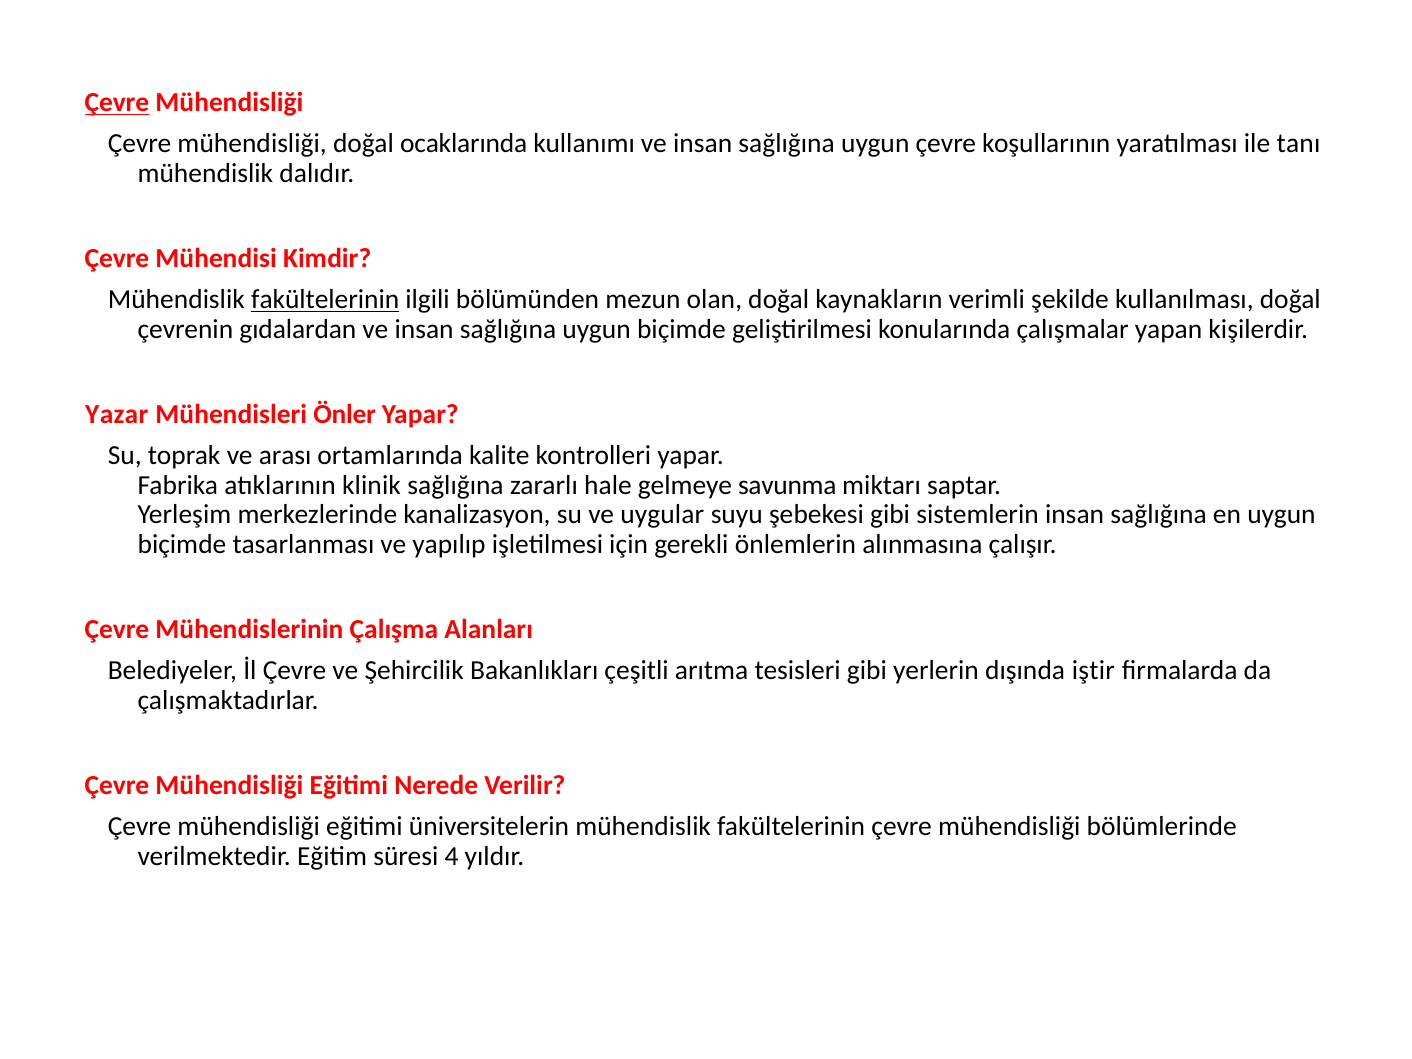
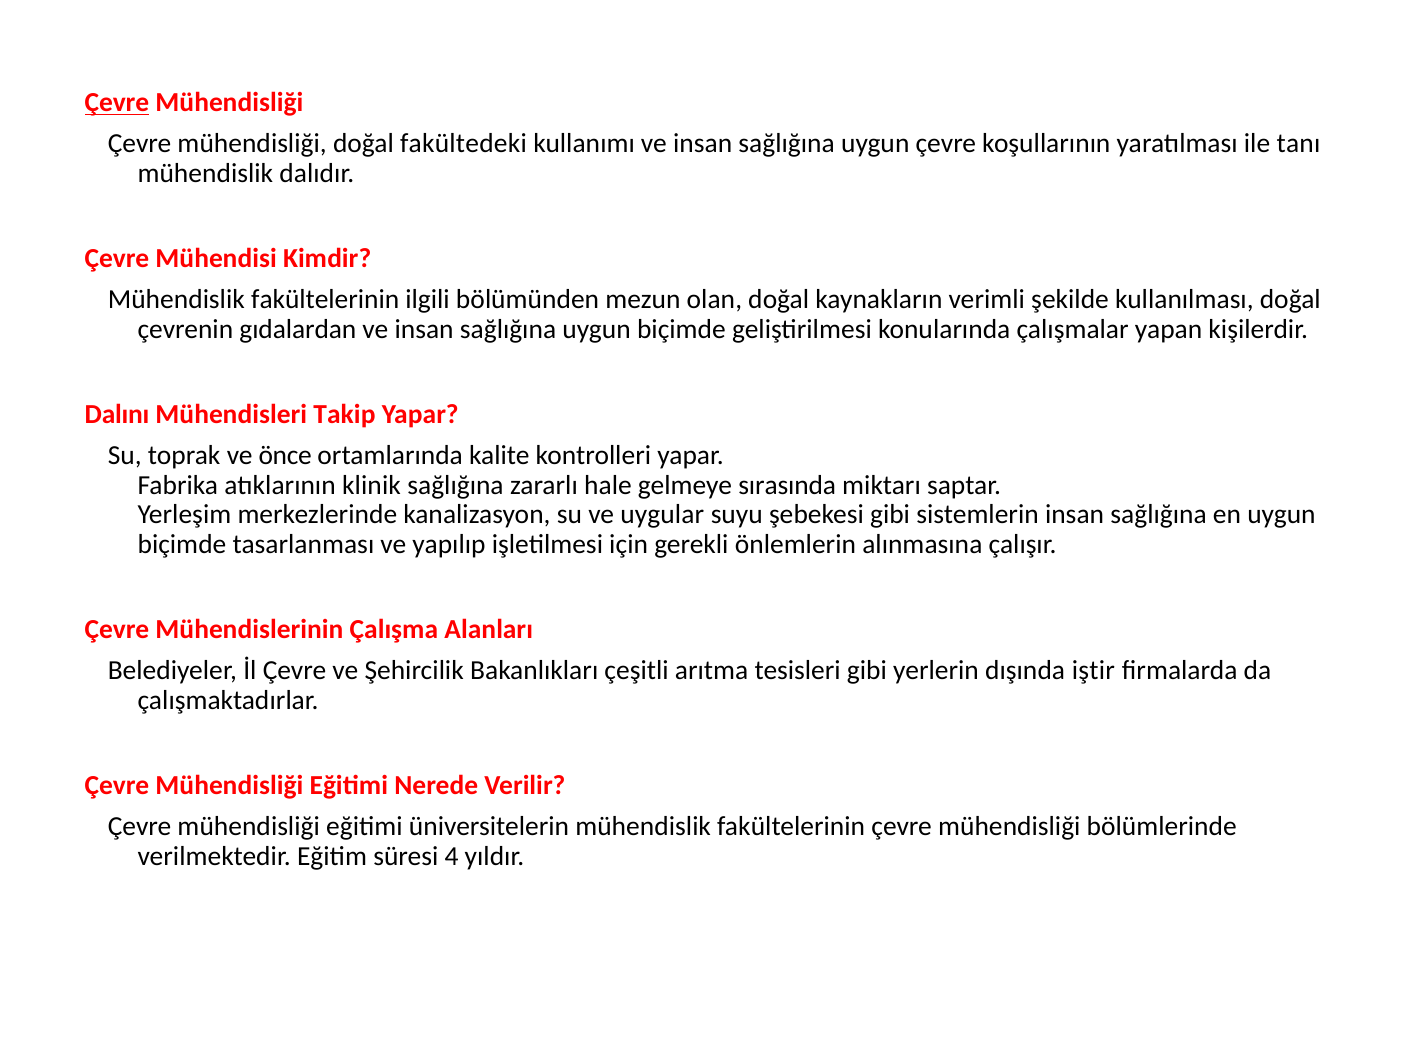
ocaklarında: ocaklarında -> fakültedeki
fakültelerinin at (325, 300) underline: present -> none
Yazar: Yazar -> Dalını
Önler: Önler -> Takip
arası: arası -> önce
savunma: savunma -> sırasında
